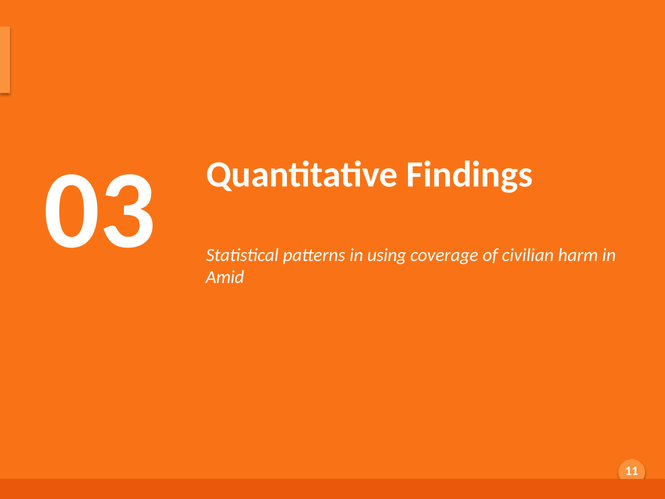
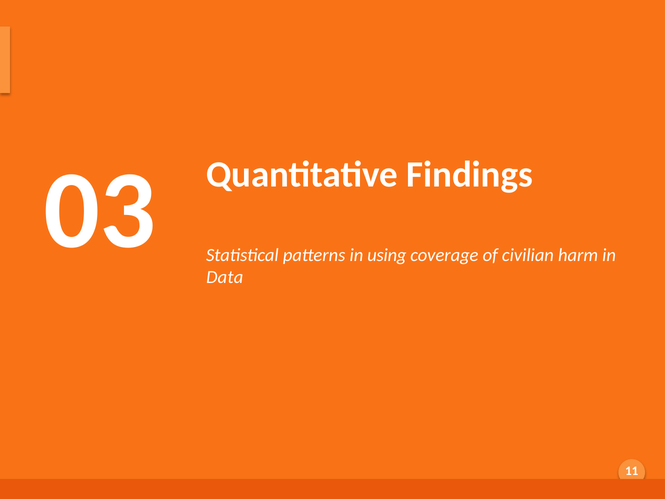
Amid: Amid -> Data
